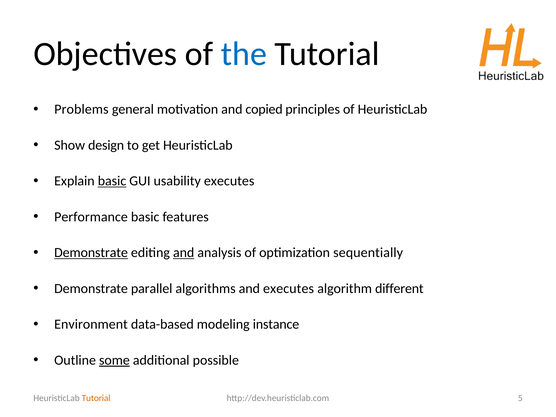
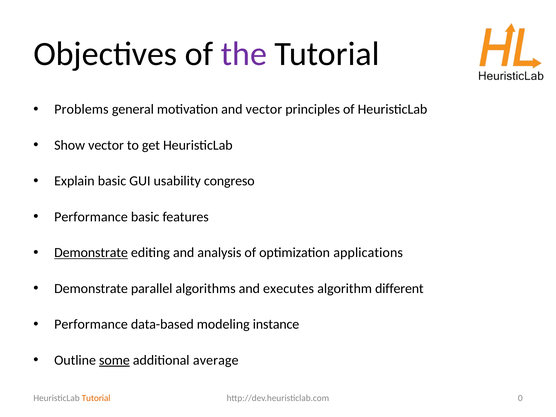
the colour: blue -> purple
and copied: copied -> vector
Show design: design -> vector
basic at (112, 181) underline: present -> none
usability executes: executes -> congreso
and at (184, 253) underline: present -> none
sequentially: sequentially -> applications
Environment at (91, 324): Environment -> Performance
possible: possible -> average
5: 5 -> 0
